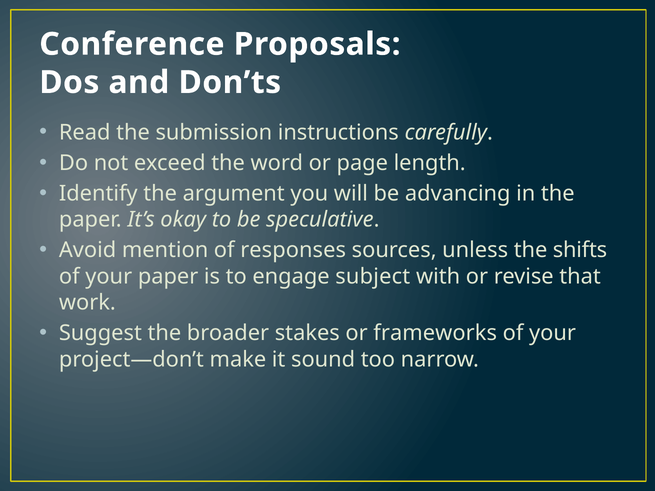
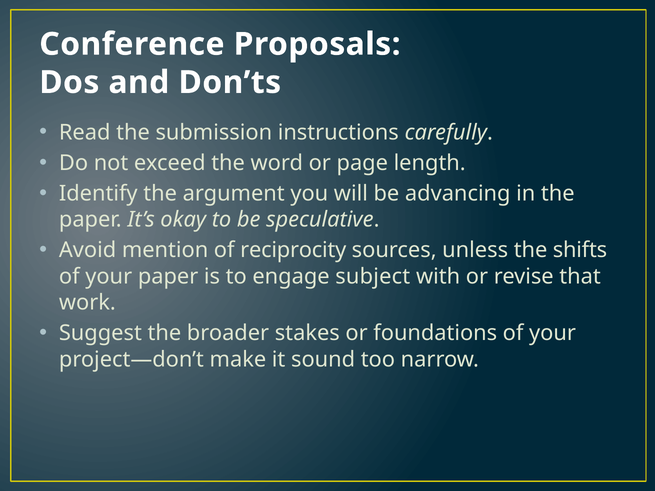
responses: responses -> reciprocity
frameworks: frameworks -> foundations
